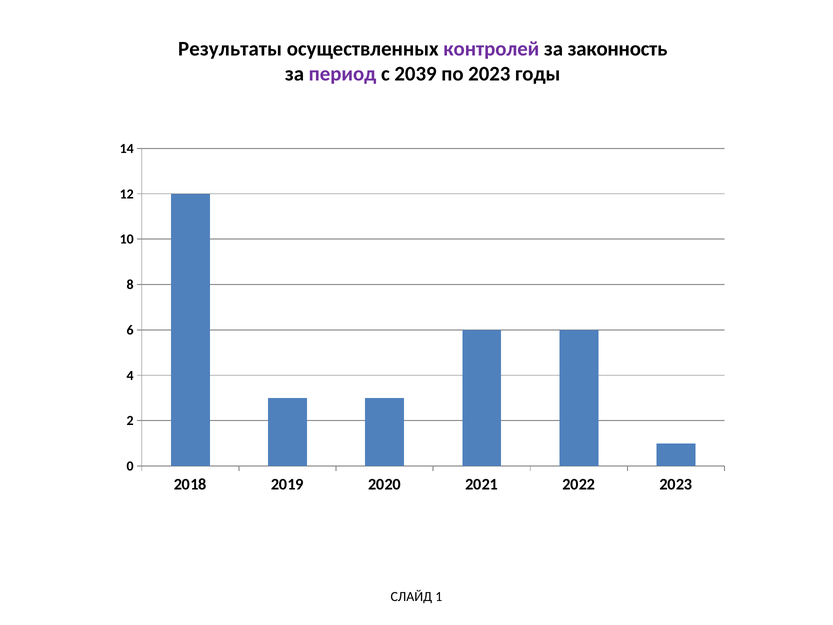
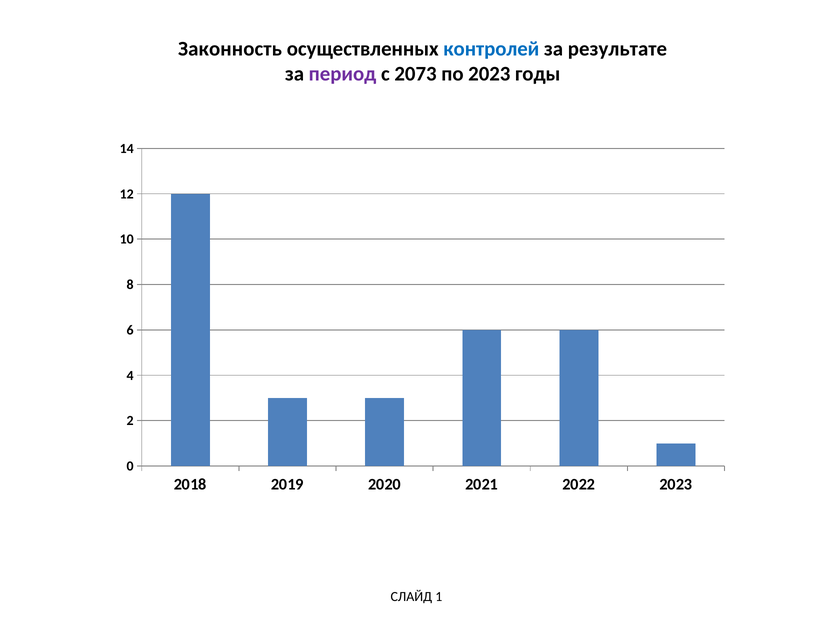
Результаты: Результаты -> Законность
контролей colour: purple -> blue
законность: законность -> результате
2039: 2039 -> 2073
